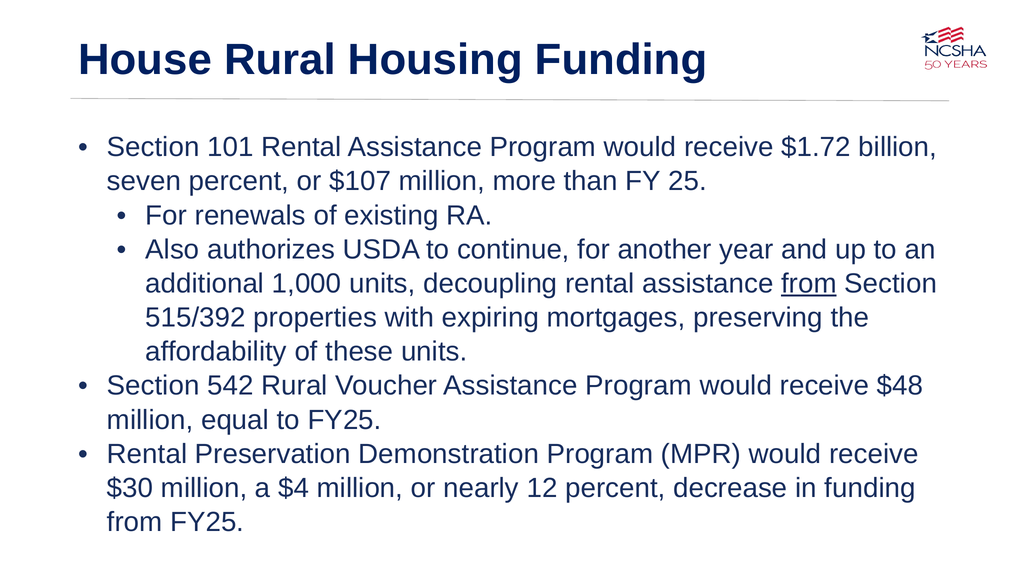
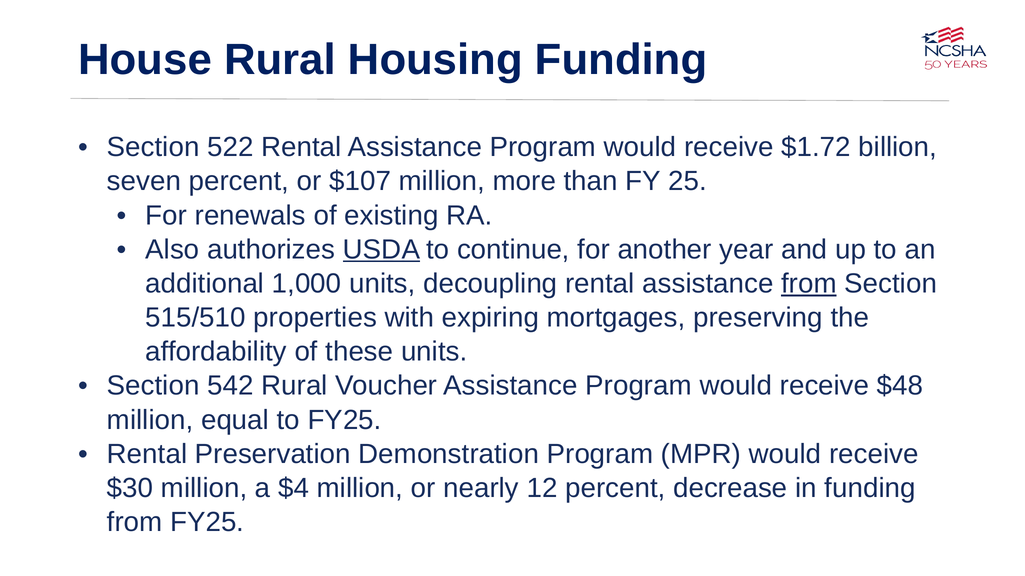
101: 101 -> 522
USDA underline: none -> present
515/392: 515/392 -> 515/510
